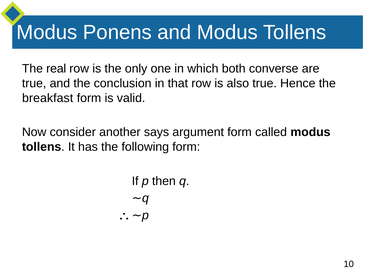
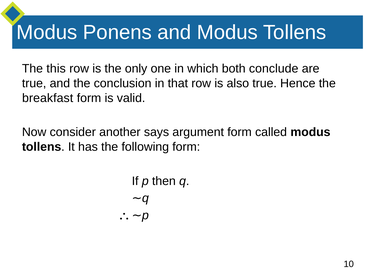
real: real -> this
converse: converse -> conclude
